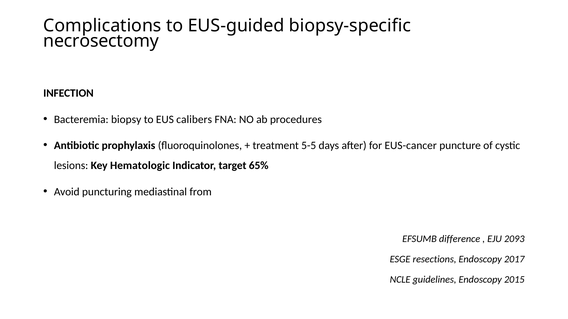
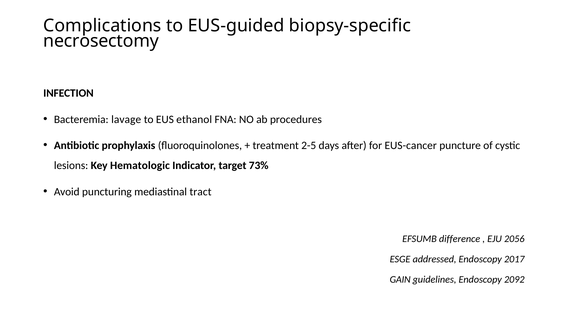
biopsy: biopsy -> lavage
calibers: calibers -> ethanol
5-5: 5-5 -> 2-5
65%: 65% -> 73%
from: from -> tract
2093: 2093 -> 2056
resections: resections -> addressed
NCLE: NCLE -> GAIN
2015: 2015 -> 2092
